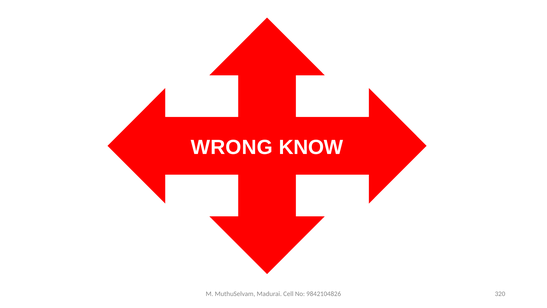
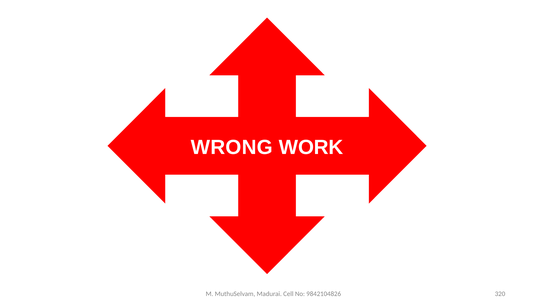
KNOW: KNOW -> WORK
